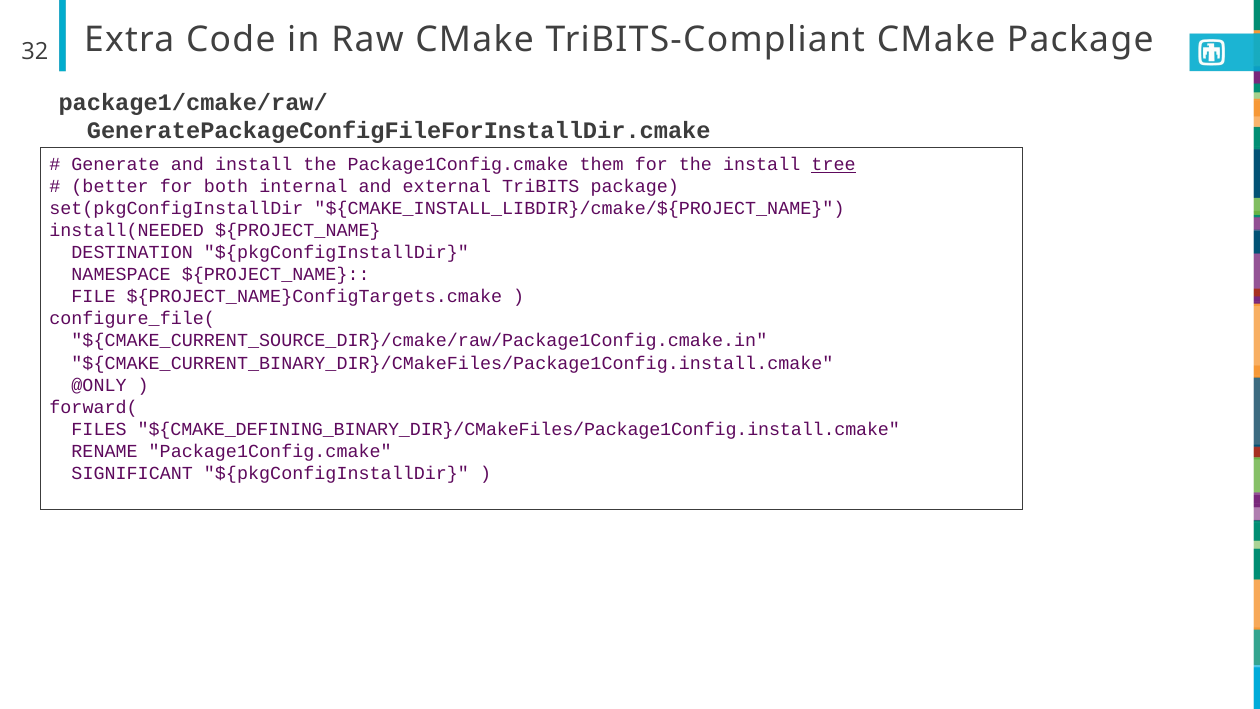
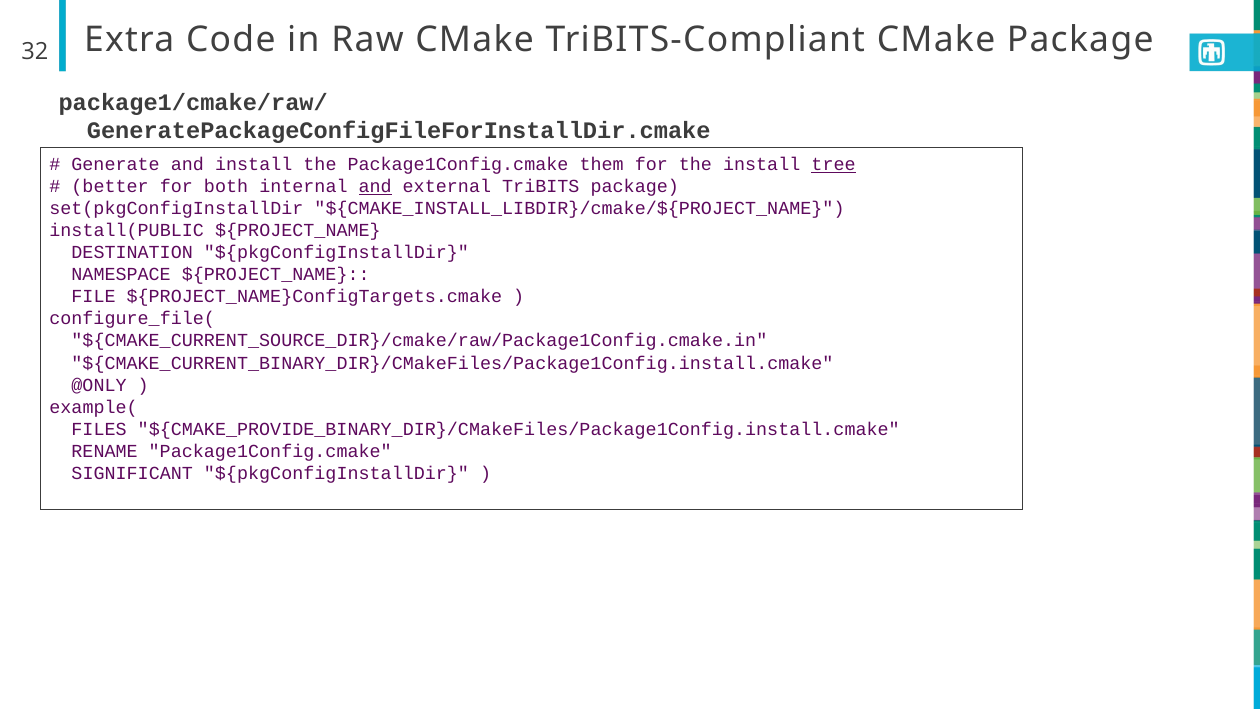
and at (375, 186) underline: none -> present
install(NEEDED: install(NEEDED -> install(PUBLIC
forward(: forward( -> example(
${CMAKE_DEFINING_BINARY_DIR}/CMakeFiles/Package1Config.install.cmake: ${CMAKE_DEFINING_BINARY_DIR}/CMakeFiles/Package1Config.install.cmake -> ${CMAKE_PROVIDE_BINARY_DIR}/CMakeFiles/Package1Config.install.cmake
